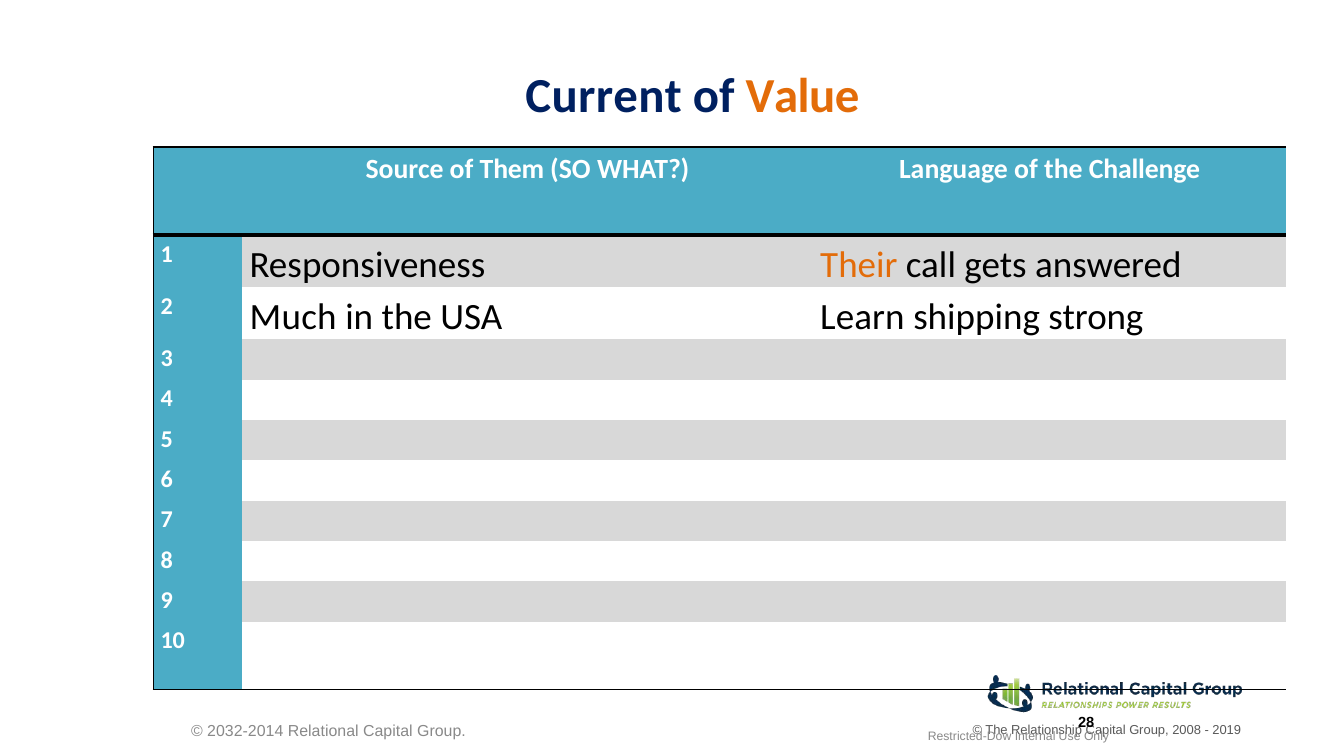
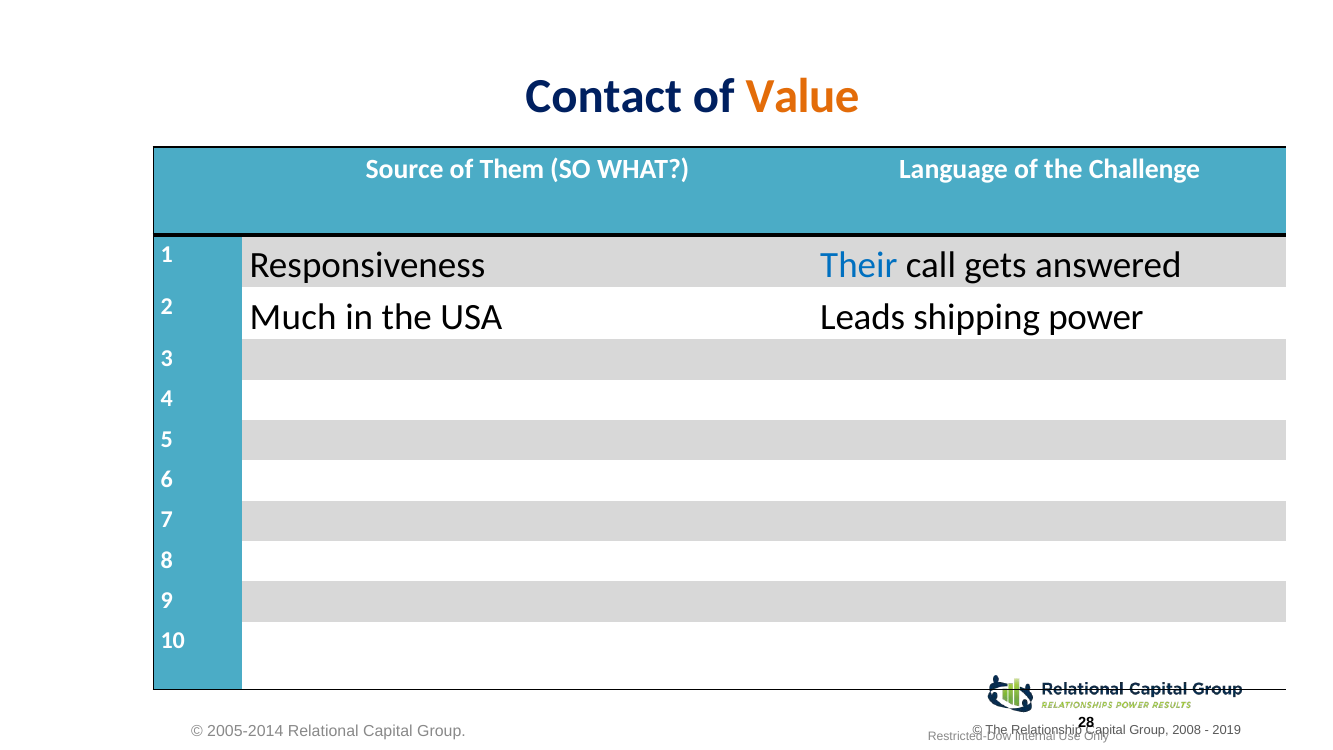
Current: Current -> Contact
Their colour: orange -> blue
Learn: Learn -> Leads
strong: strong -> power
2032-2014: 2032-2014 -> 2005-2014
